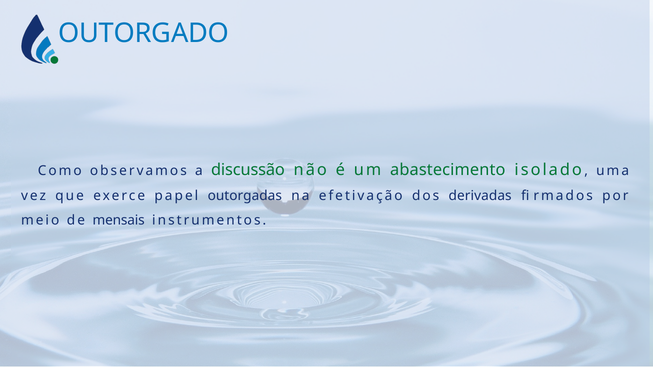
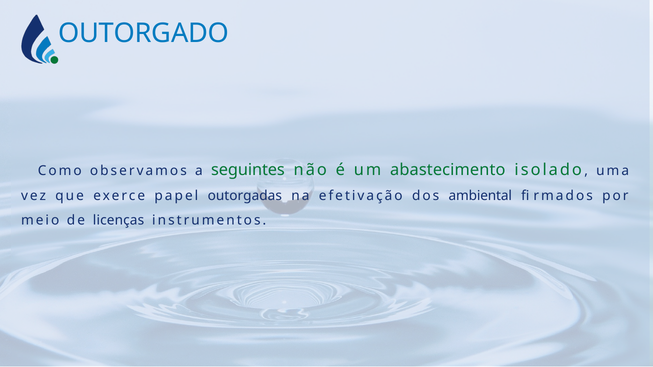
discussão: discussão -> seguintes
derivadas: derivadas -> ambiental
mensais: mensais -> licenças
